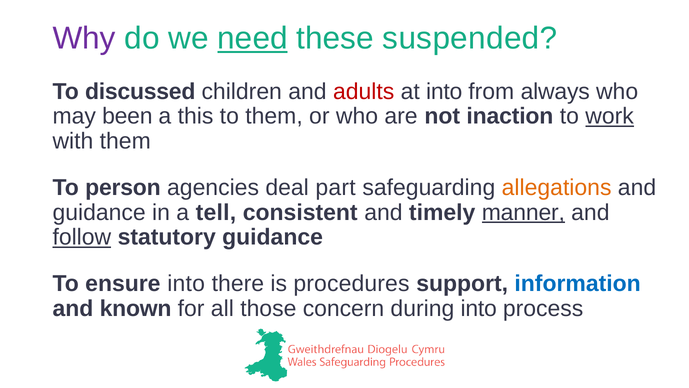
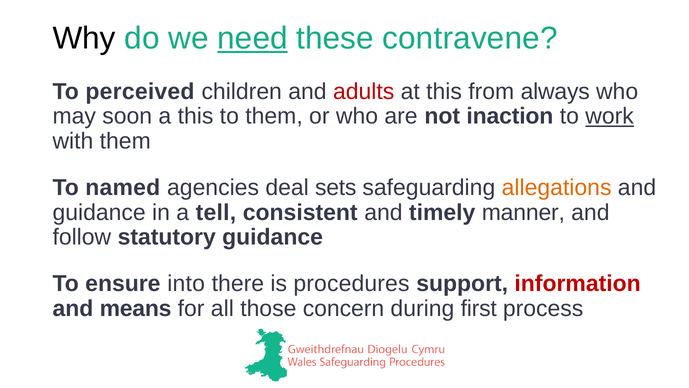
Why colour: purple -> black
suspended: suspended -> contravene
discussed: discussed -> perceived
at into: into -> this
been: been -> soon
person: person -> named
part: part -> sets
manner underline: present -> none
follow underline: present -> none
information colour: blue -> red
known: known -> means
during into: into -> first
